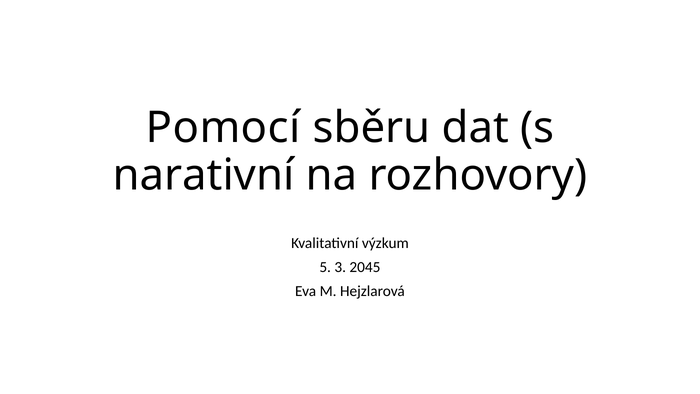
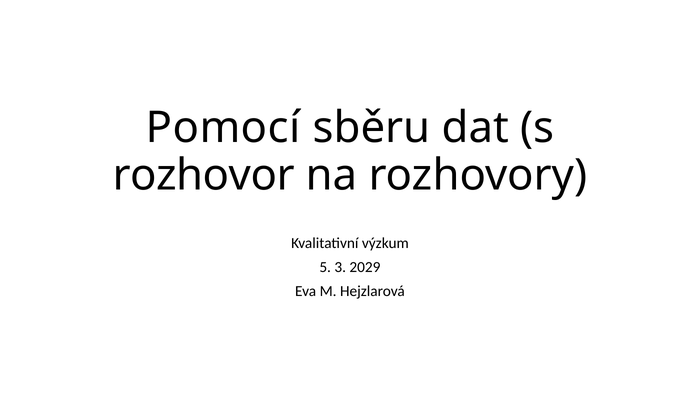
narativní: narativní -> rozhovor
2045: 2045 -> 2029
